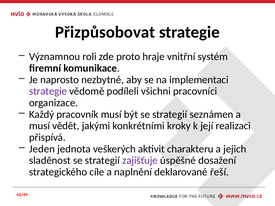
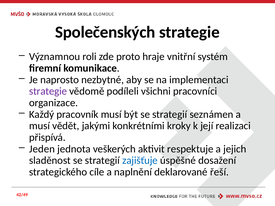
Přizpůsobovat: Přizpůsobovat -> Společenských
charakteru: charakteru -> respektuje
zajišťuje colour: purple -> blue
